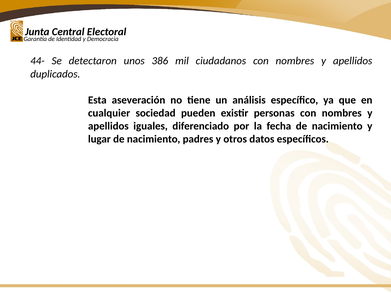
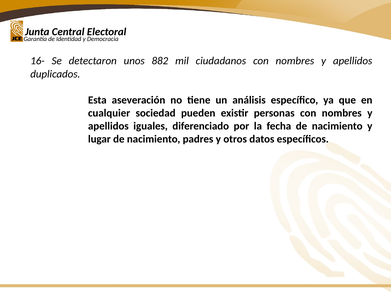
44-: 44- -> 16-
386: 386 -> 882
